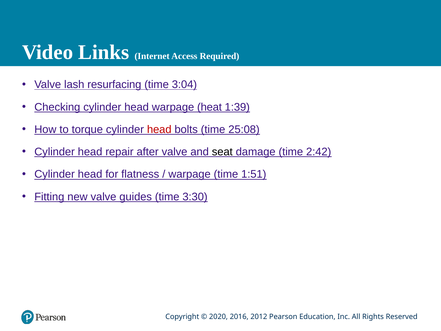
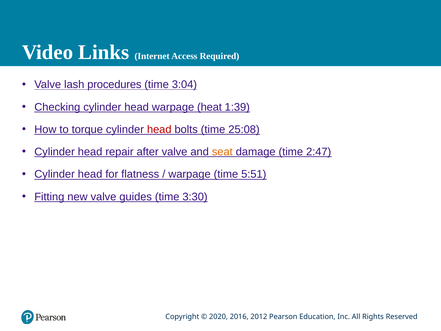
resurfacing: resurfacing -> procedures
seat colour: black -> orange
2:42: 2:42 -> 2:47
1:51: 1:51 -> 5:51
